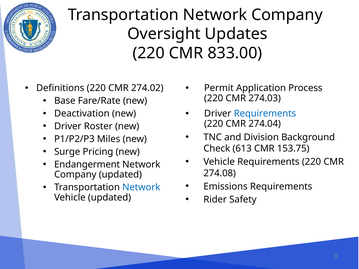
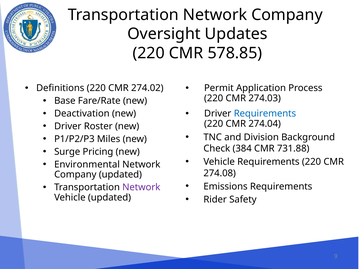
833.00: 833.00 -> 578.85
613: 613 -> 384
153.75: 153.75 -> 731.88
Endangerment: Endangerment -> Environmental
Network at (141, 187) colour: blue -> purple
